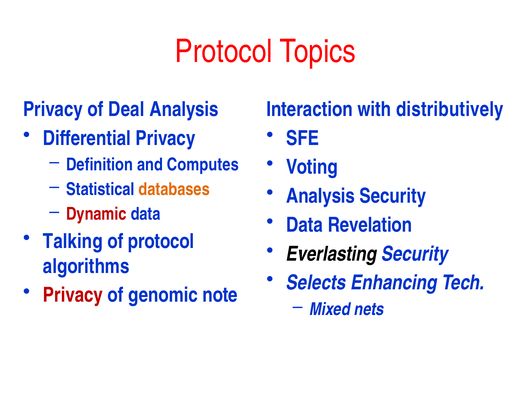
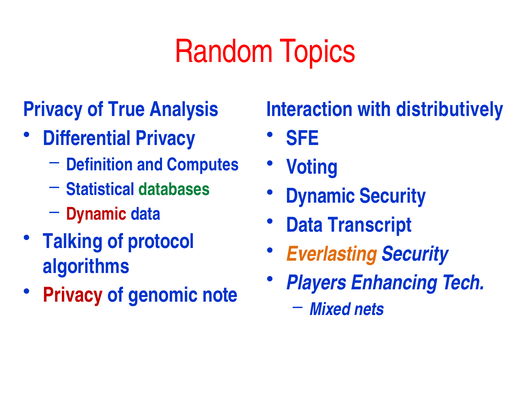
Protocol at (224, 51): Protocol -> Random
Deal: Deal -> True
databases colour: orange -> green
Analysis at (321, 196): Analysis -> Dynamic
Revelation: Revelation -> Transcript
Everlasting colour: black -> orange
Selects: Selects -> Players
